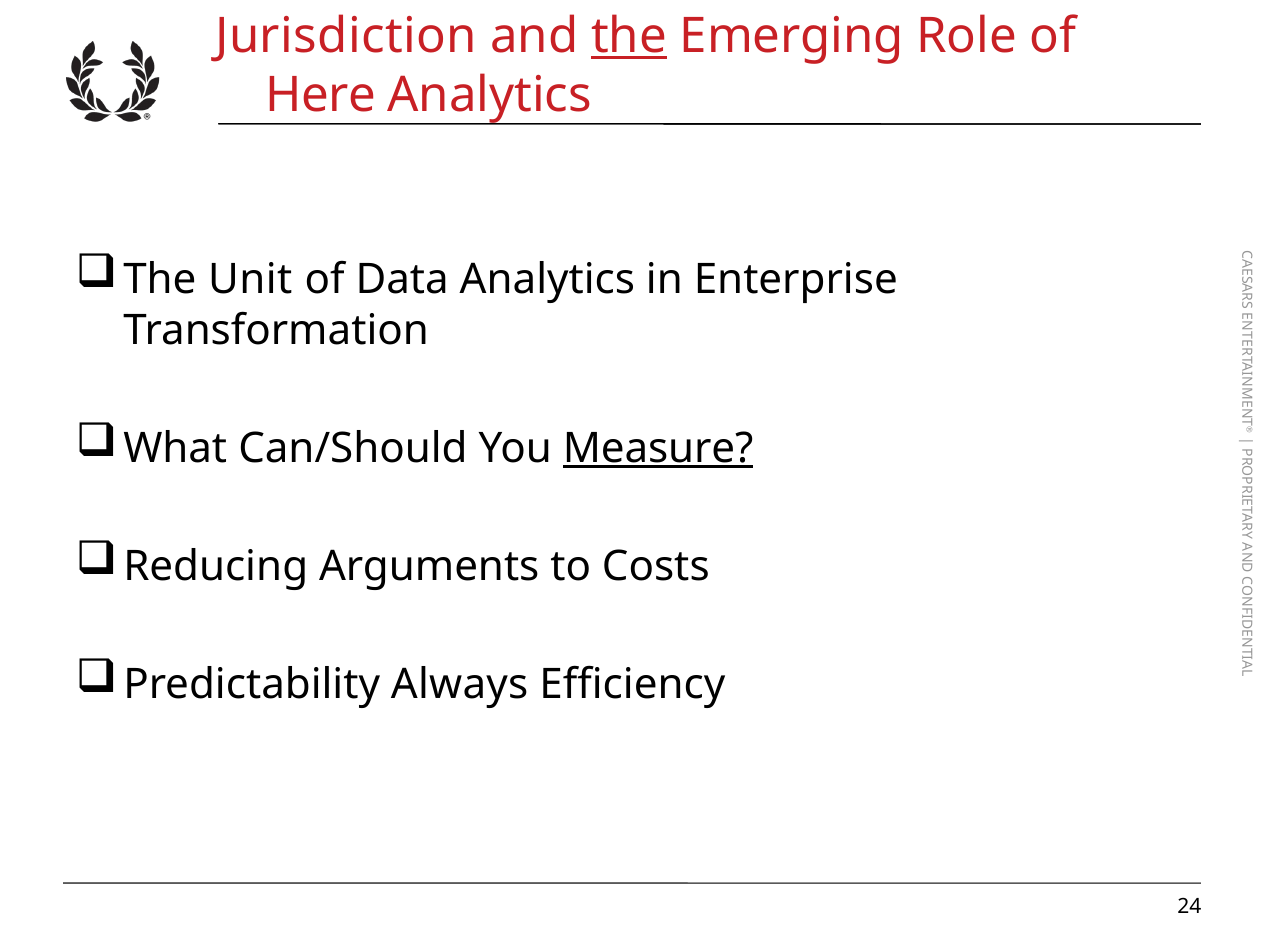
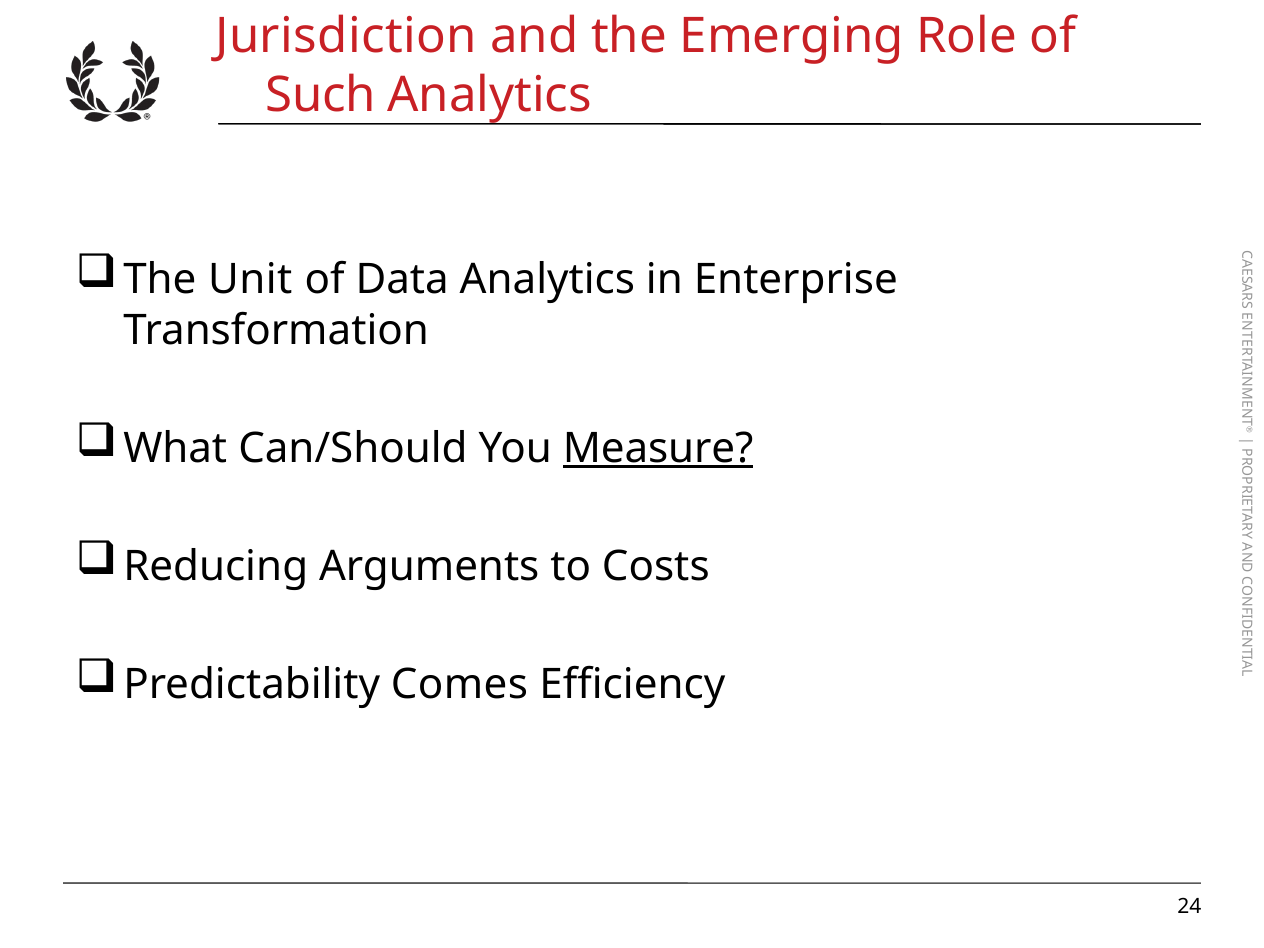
the at (629, 36) underline: present -> none
Here: Here -> Such
Always: Always -> Comes
